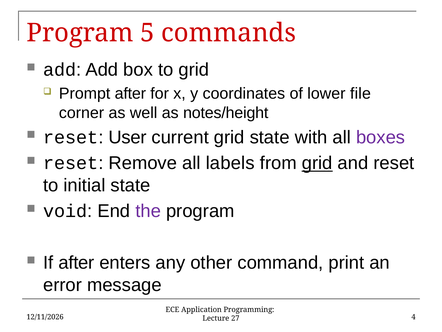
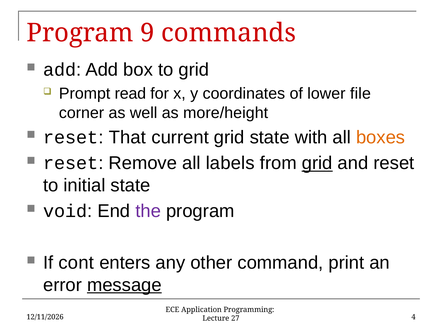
5: 5 -> 9
Prompt after: after -> read
notes/height: notes/height -> more/height
User: User -> That
boxes colour: purple -> orange
If after: after -> cont
message underline: none -> present
